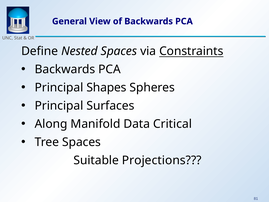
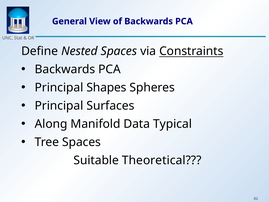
Critical: Critical -> Typical
Projections: Projections -> Theoretical
